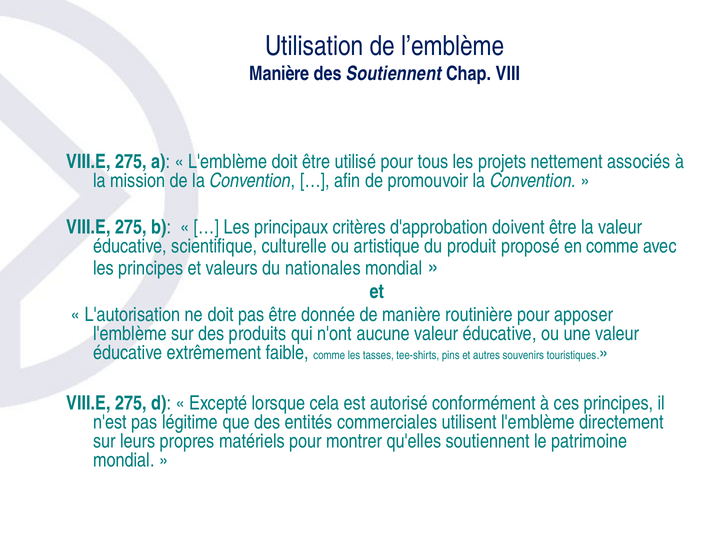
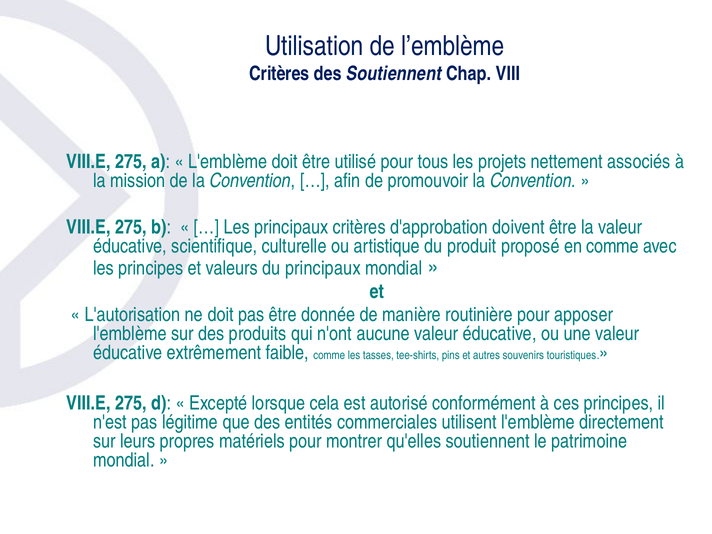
Manière at (279, 74): Manière -> Critères
du nationales: nationales -> principaux
